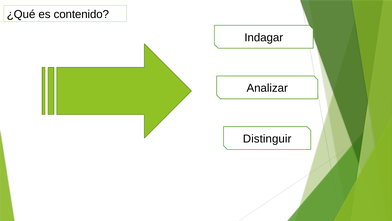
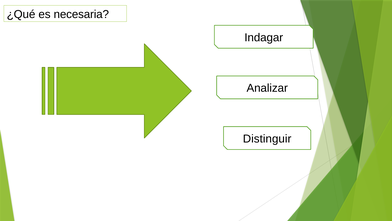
contenido: contenido -> necesaria
